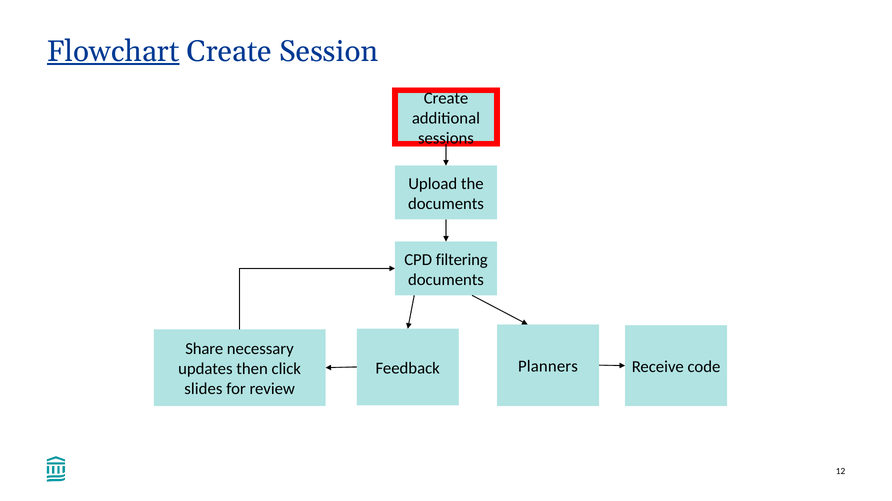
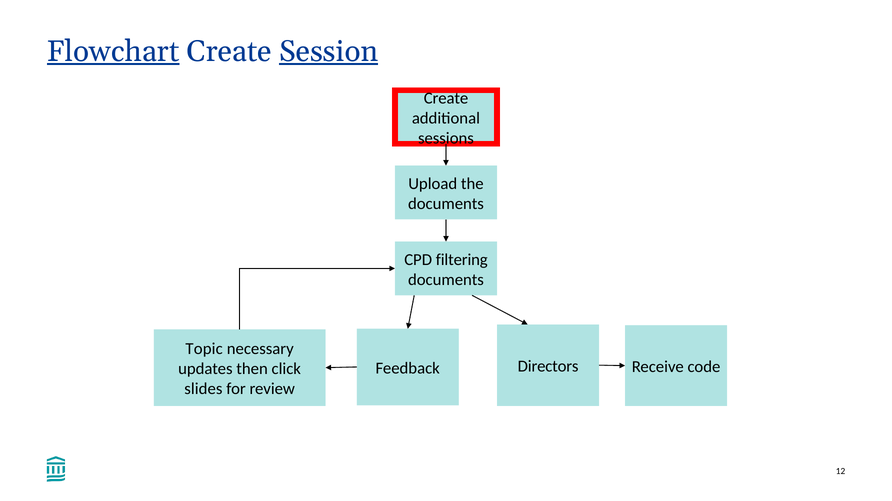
Session underline: none -> present
Share: Share -> Topic
Planners: Planners -> Directors
